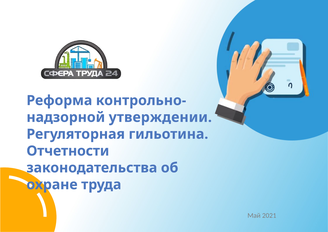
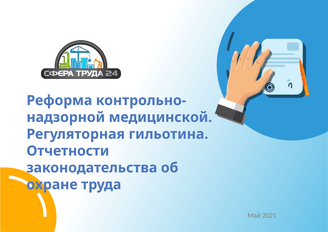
утверждении: утверждении -> медицинской
